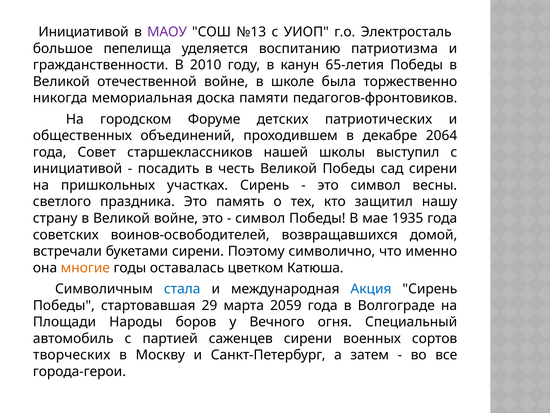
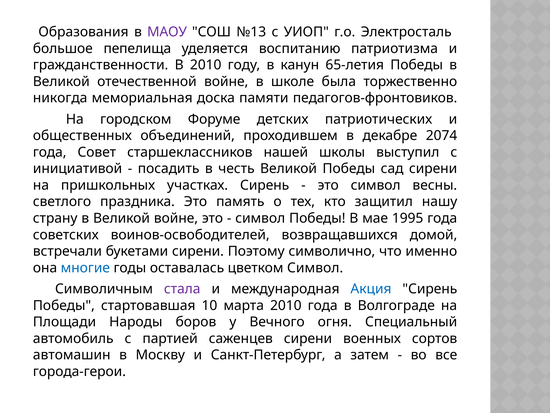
Инициативой at (84, 32): Инициативой -> Образования
2064: 2064 -> 2074
1935: 1935 -> 1995
многие colour: orange -> blue
цветком Катюша: Катюша -> Символ
стала colour: blue -> purple
29: 29 -> 10
марта 2059: 2059 -> 2010
творческих: творческих -> автомашин
